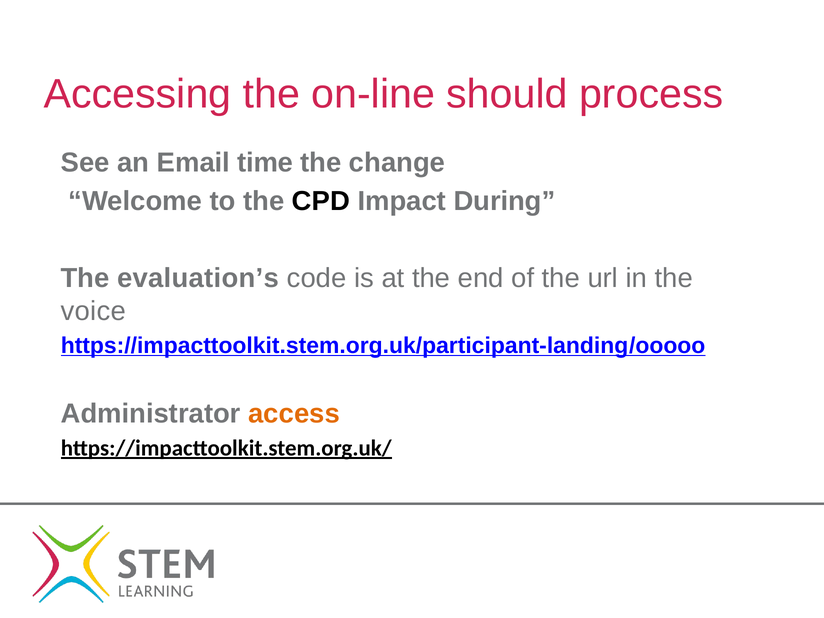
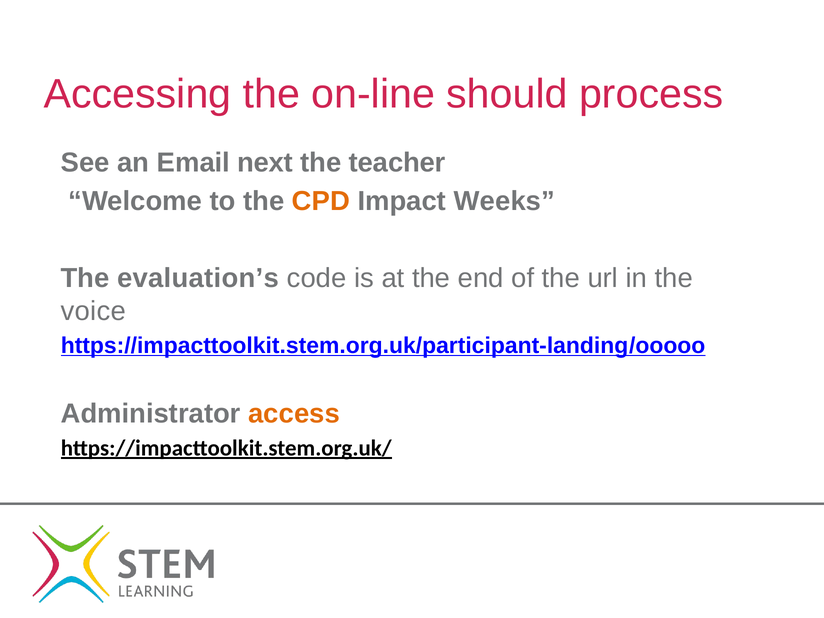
time: time -> next
change: change -> teacher
CPD colour: black -> orange
During: During -> Weeks
